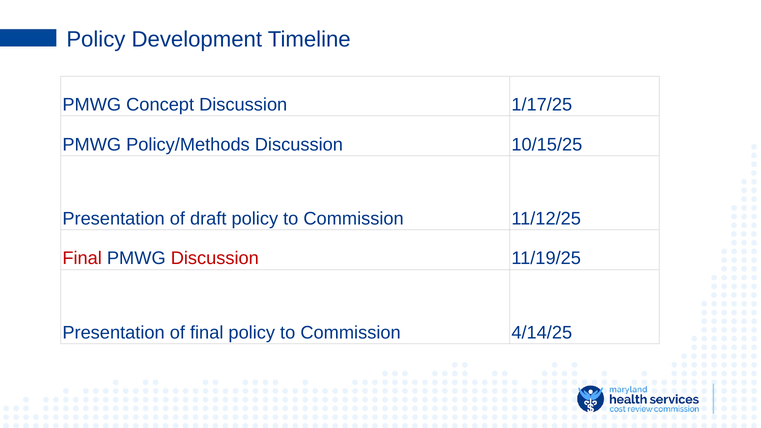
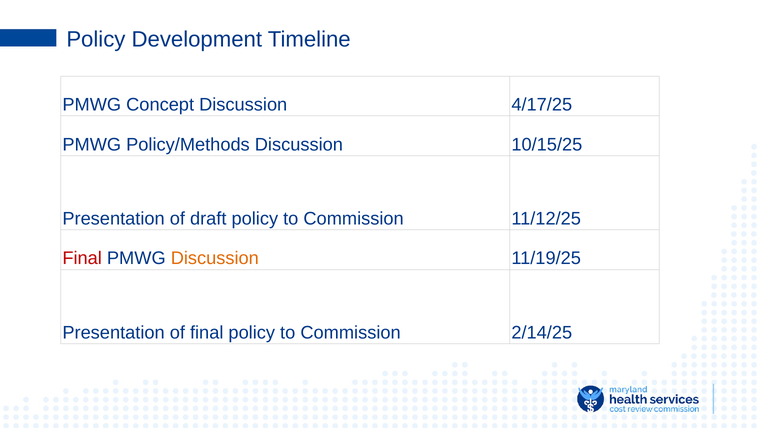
1/17/25: 1/17/25 -> 4/17/25
Discussion at (215, 259) colour: red -> orange
4/14/25: 4/14/25 -> 2/14/25
